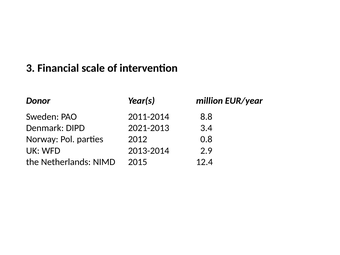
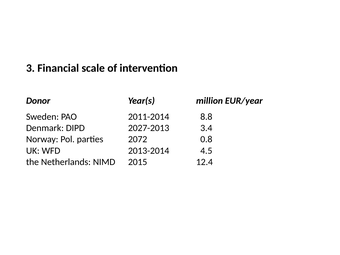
2021-2013: 2021-2013 -> 2027-2013
2012: 2012 -> 2072
2.9: 2.9 -> 4.5
